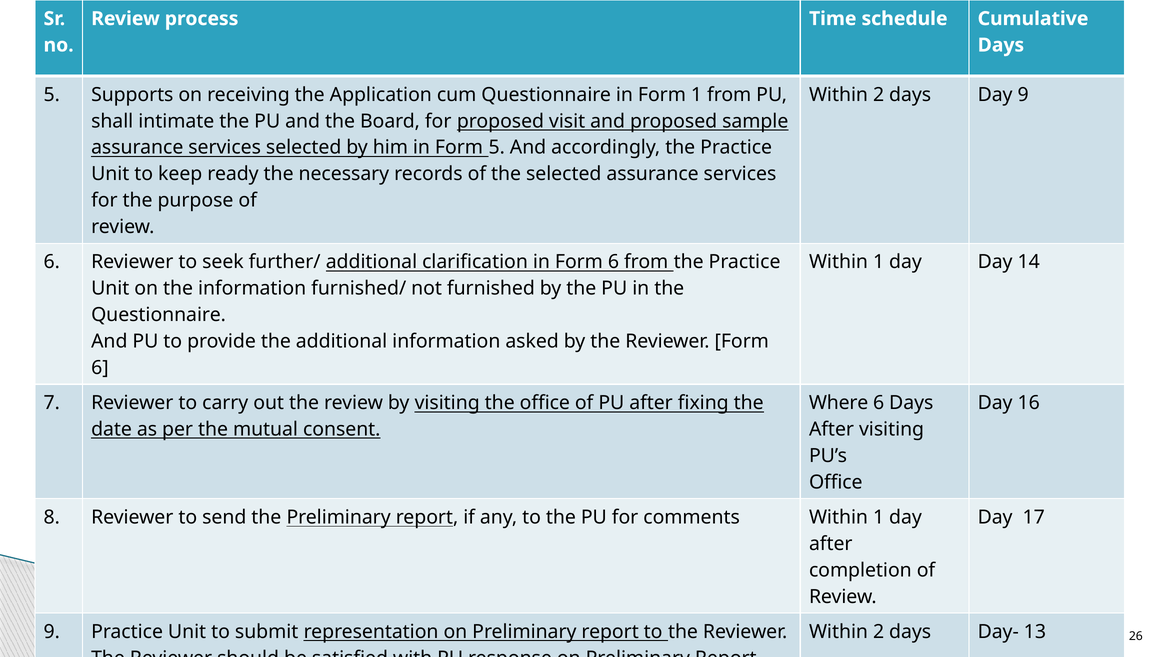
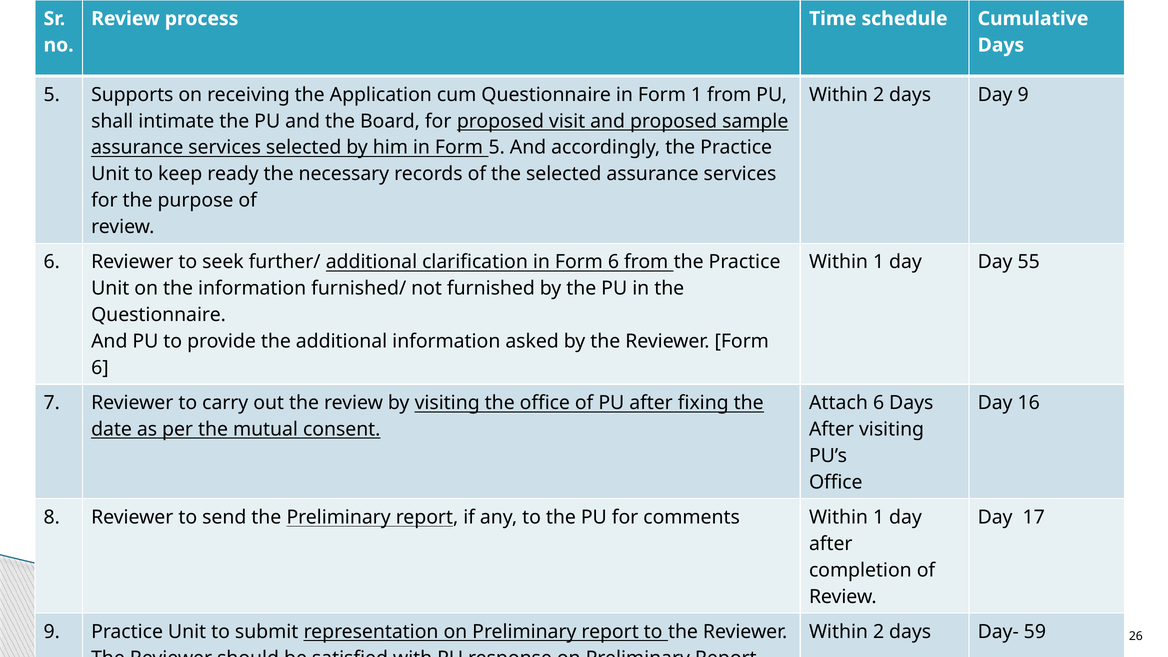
14: 14 -> 55
Where: Where -> Attach
13: 13 -> 59
